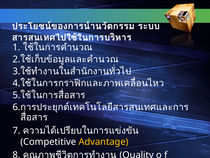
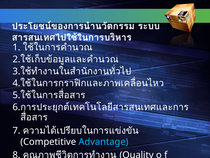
Advantage colour: yellow -> light blue
